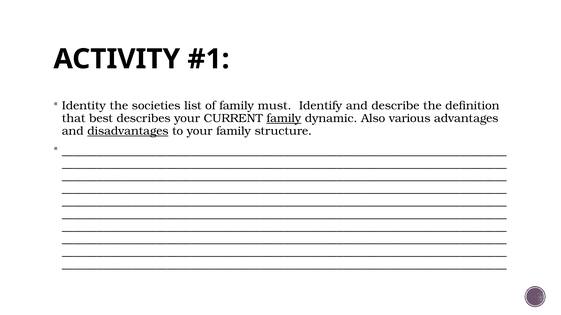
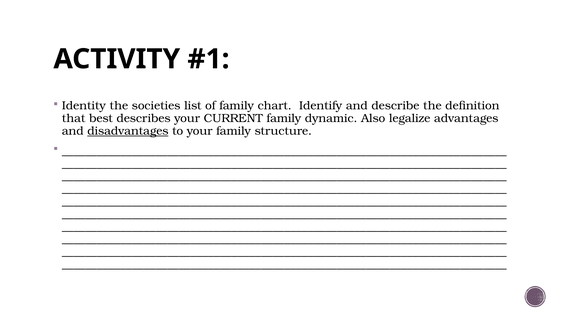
must: must -> chart
family at (284, 119) underline: present -> none
various: various -> legalize
